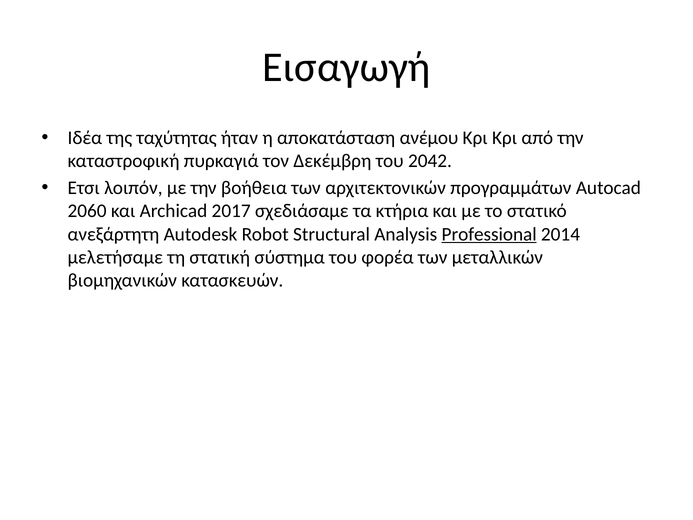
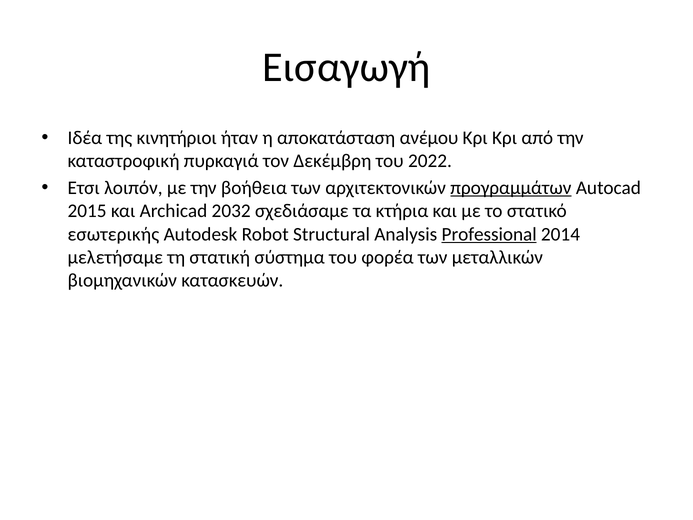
ταχύτητας: ταχύτητας -> κινητήριοι
2042: 2042 -> 2022
προγραμμάτων underline: none -> present
2060: 2060 -> 2015
2017: 2017 -> 2032
ανεξάρτητη: ανεξάρτητη -> εσωτερικής
